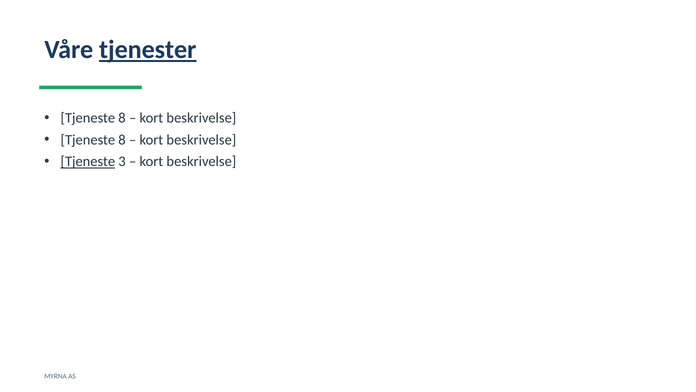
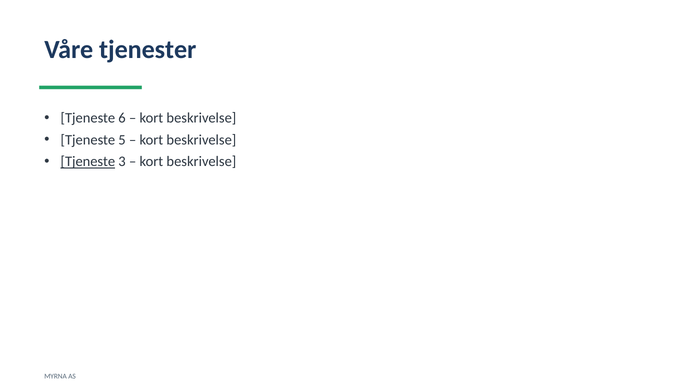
tjenester underline: present -> none
8 at (122, 118): 8 -> 6
8 at (122, 140): 8 -> 5
